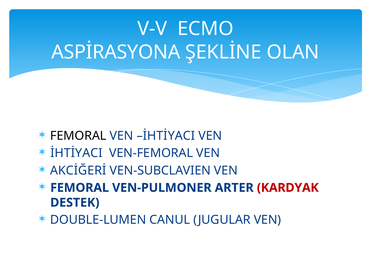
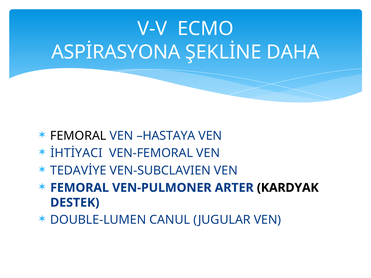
OLAN: OLAN -> DAHA
VEN İHTİYACI: İHTİYACI -> HASTAYA
AKCİĞERİ: AKCİĞERİ -> TEDAVİYE
KARDYAK colour: red -> black
